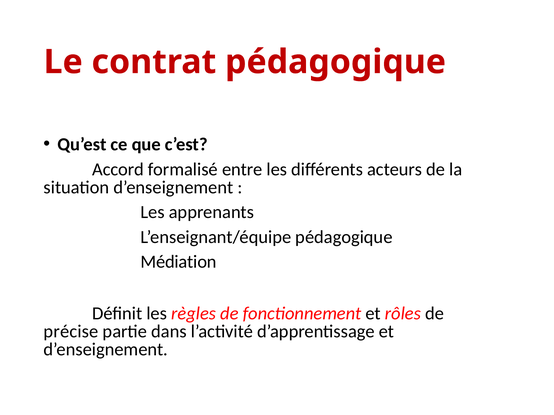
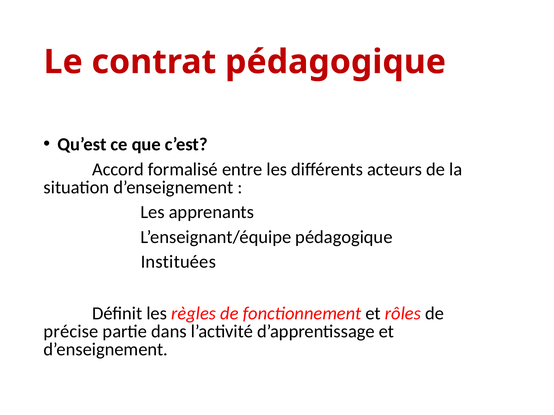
Médiation: Médiation -> Instituées
